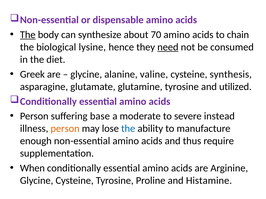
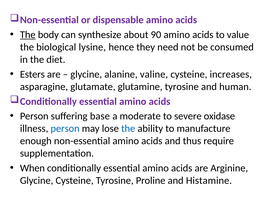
70: 70 -> 90
chain: chain -> value
need underline: present -> none
Greek: Greek -> Esters
synthesis: synthesis -> increases
utilized: utilized -> human
instead: instead -> oxidase
person at (65, 129) colour: orange -> blue
